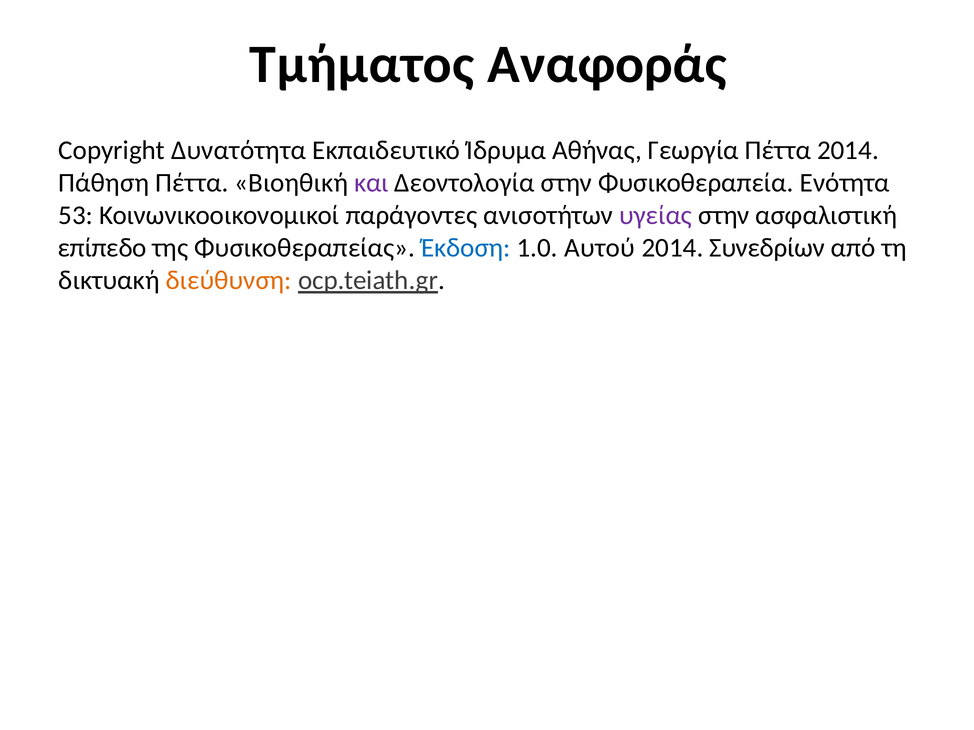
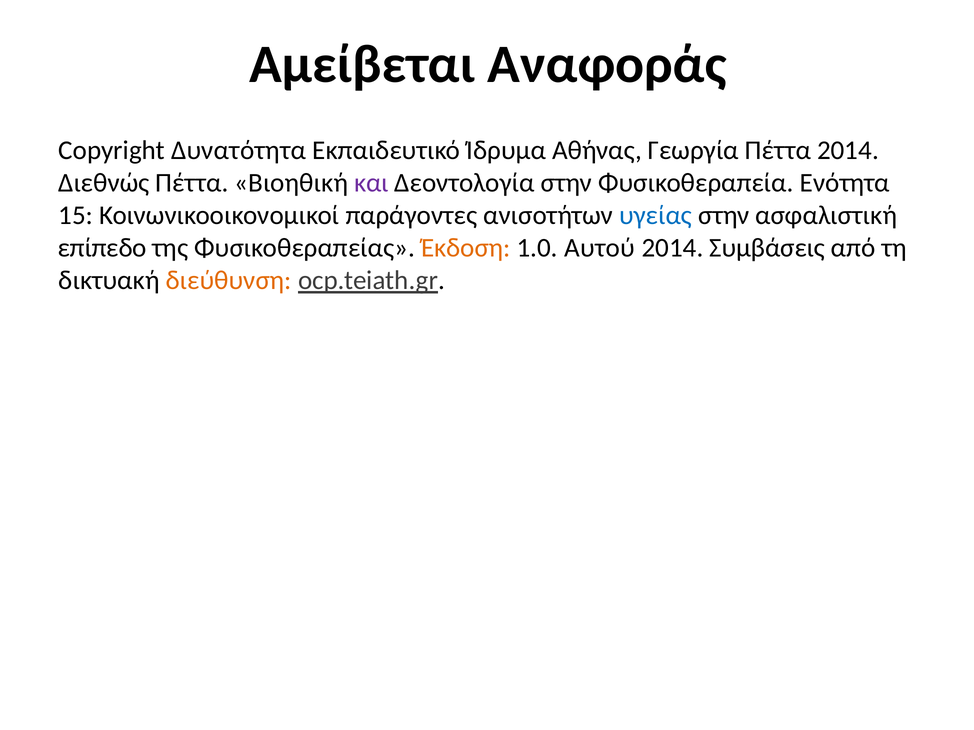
Τμήματος: Τμήματος -> Αμείβεται
Πάθηση: Πάθηση -> Διεθνώς
53: 53 -> 15
υγείας colour: purple -> blue
Έκδοση colour: blue -> orange
Συνεδρίων: Συνεδρίων -> Συμβάσεις
